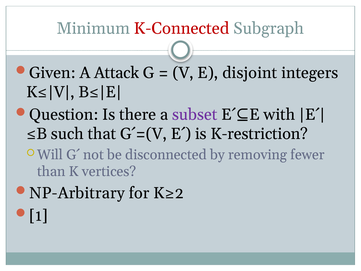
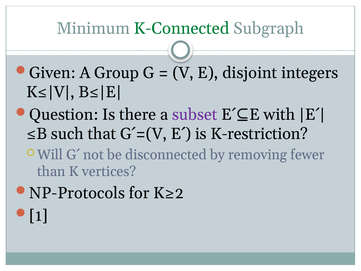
K-Connected colour: red -> green
Attack: Attack -> Group
NP-Arbitrary: NP-Arbitrary -> NP-Protocols
